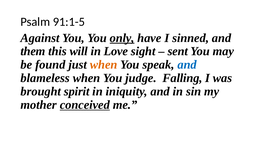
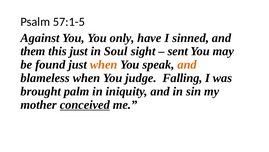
91:1-5: 91:1-5 -> 57:1-5
only underline: present -> none
this will: will -> just
Love: Love -> Soul
and at (187, 64) colour: blue -> orange
spirit: spirit -> palm
